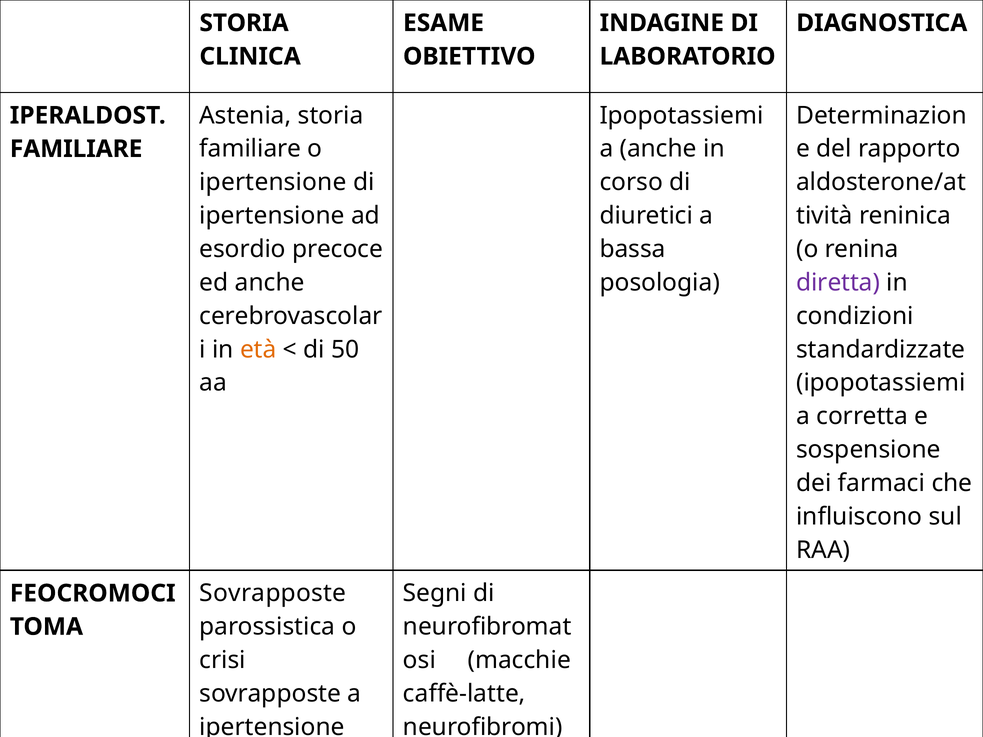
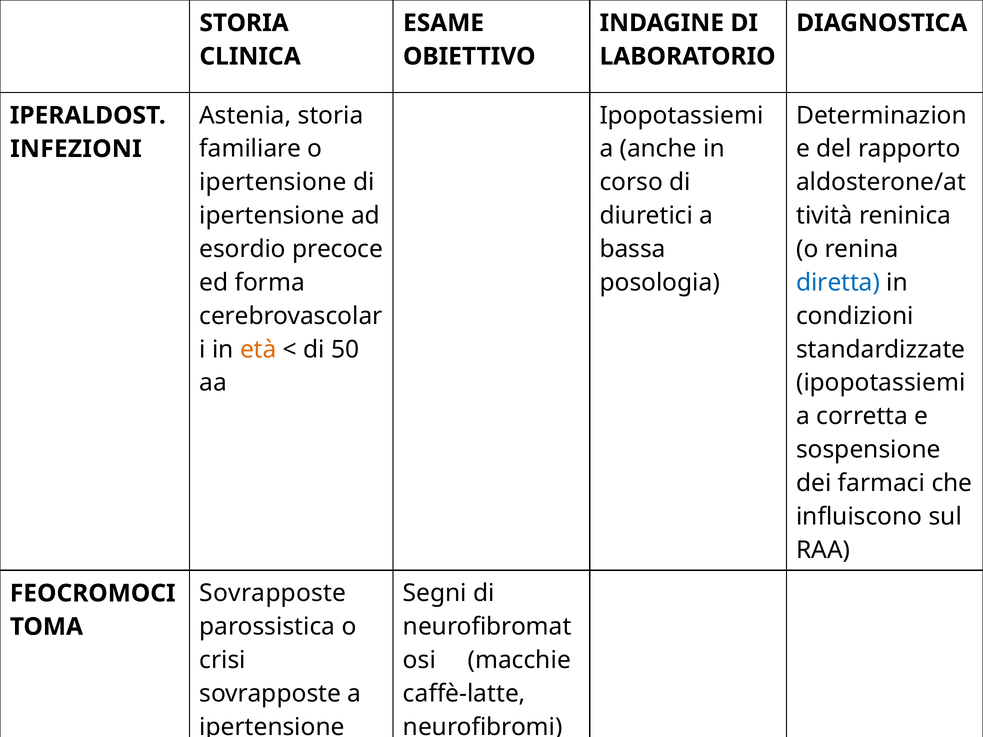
FAMILIARE at (76, 149): FAMILIARE -> INFEZIONI
ed anche: anche -> forma
diretta colour: purple -> blue
